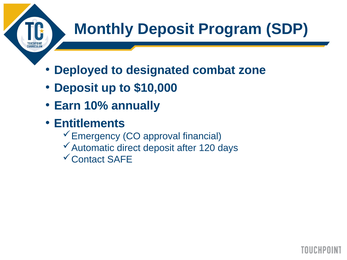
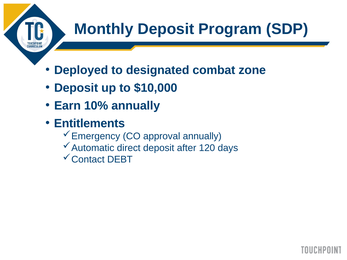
approval financial: financial -> annually
SAFE: SAFE -> DEBT
